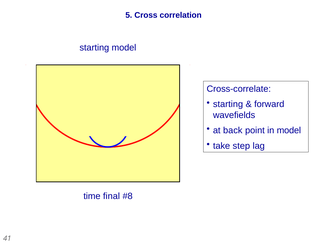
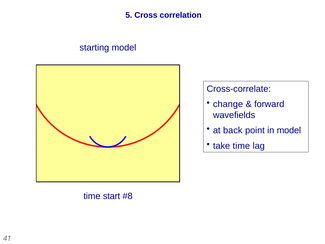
starting at (228, 104): starting -> change
take step: step -> time
final: final -> start
